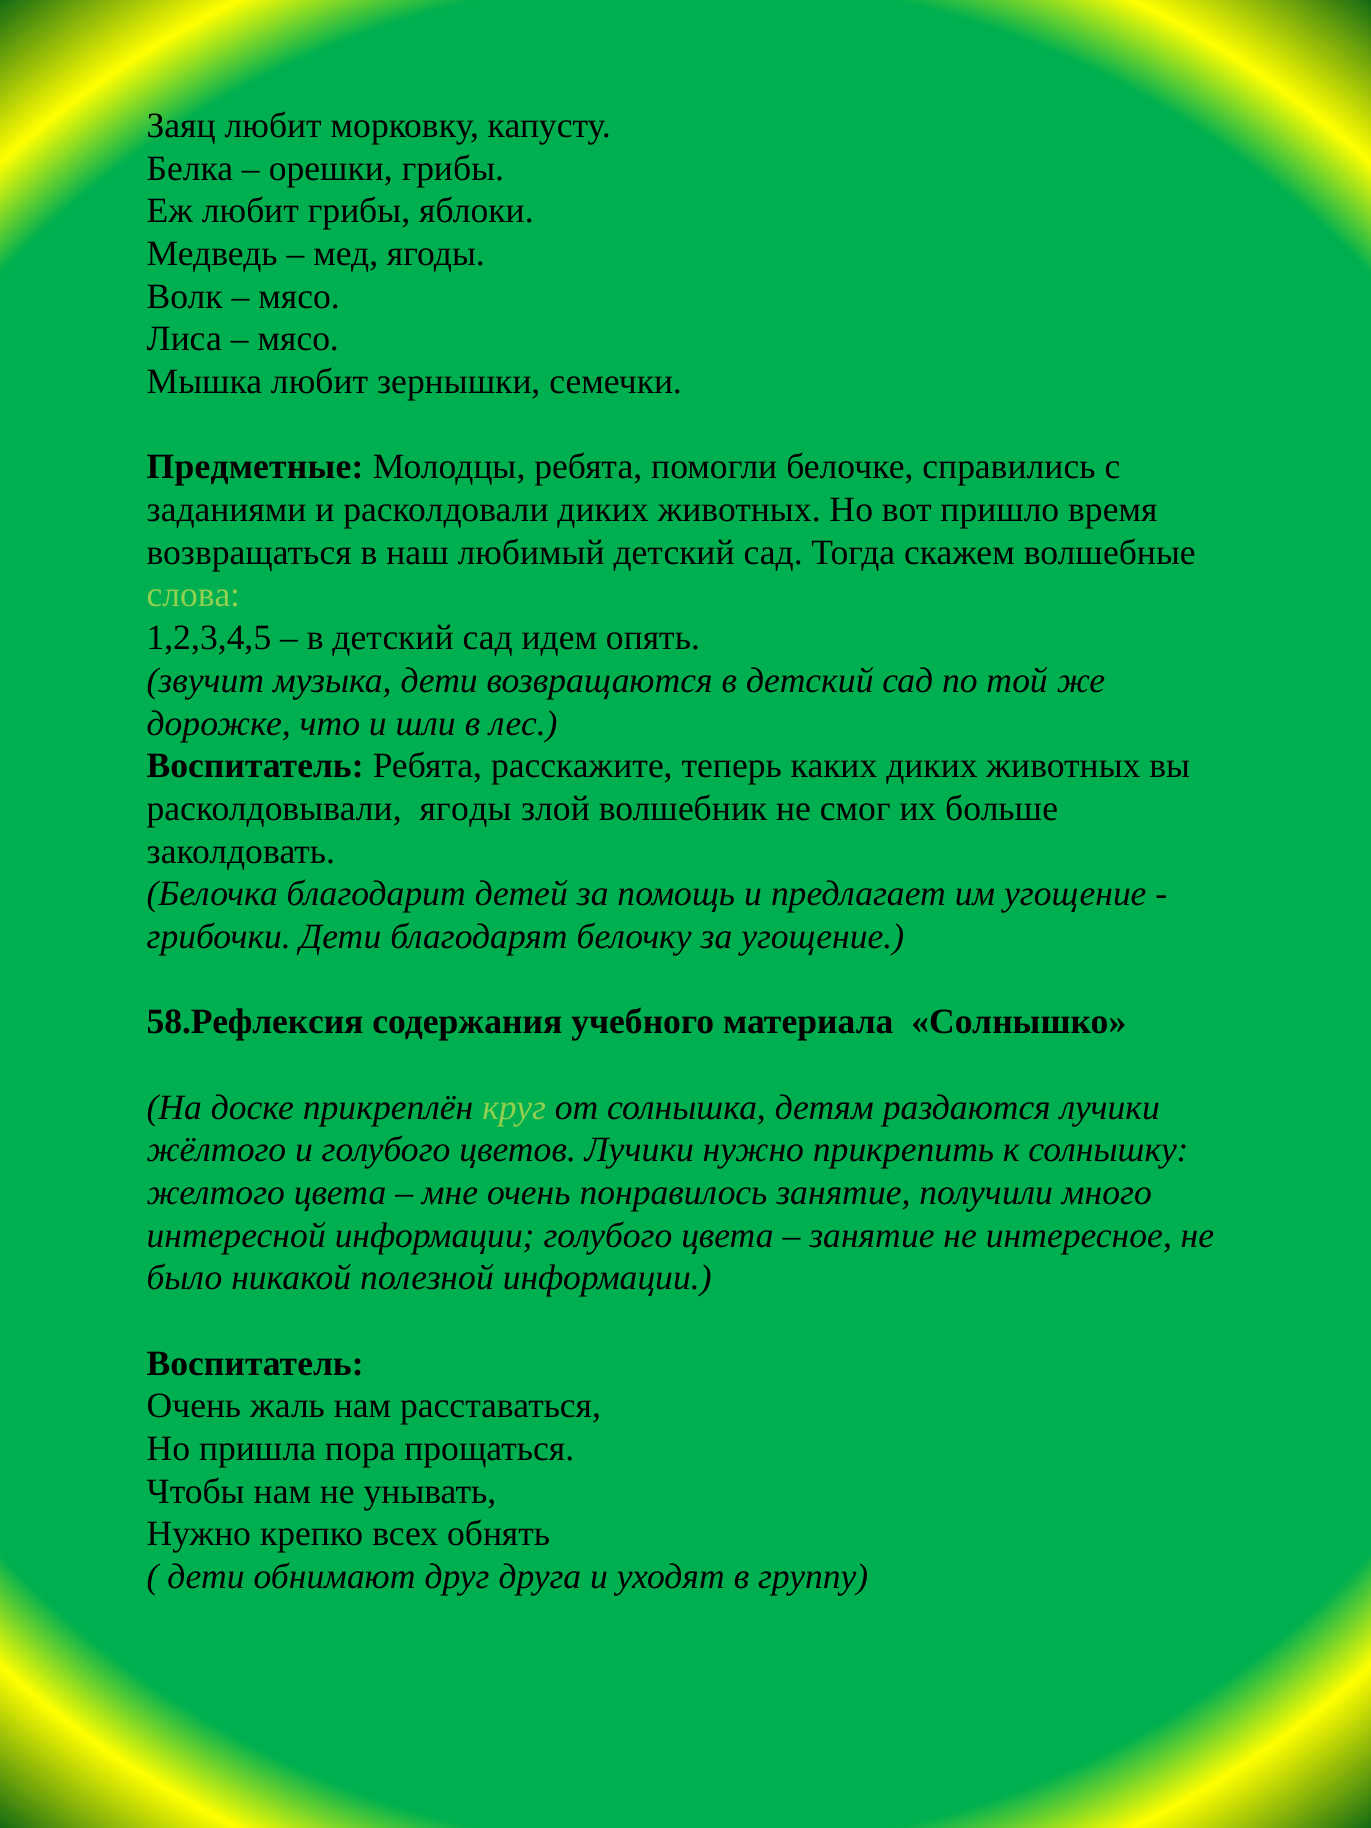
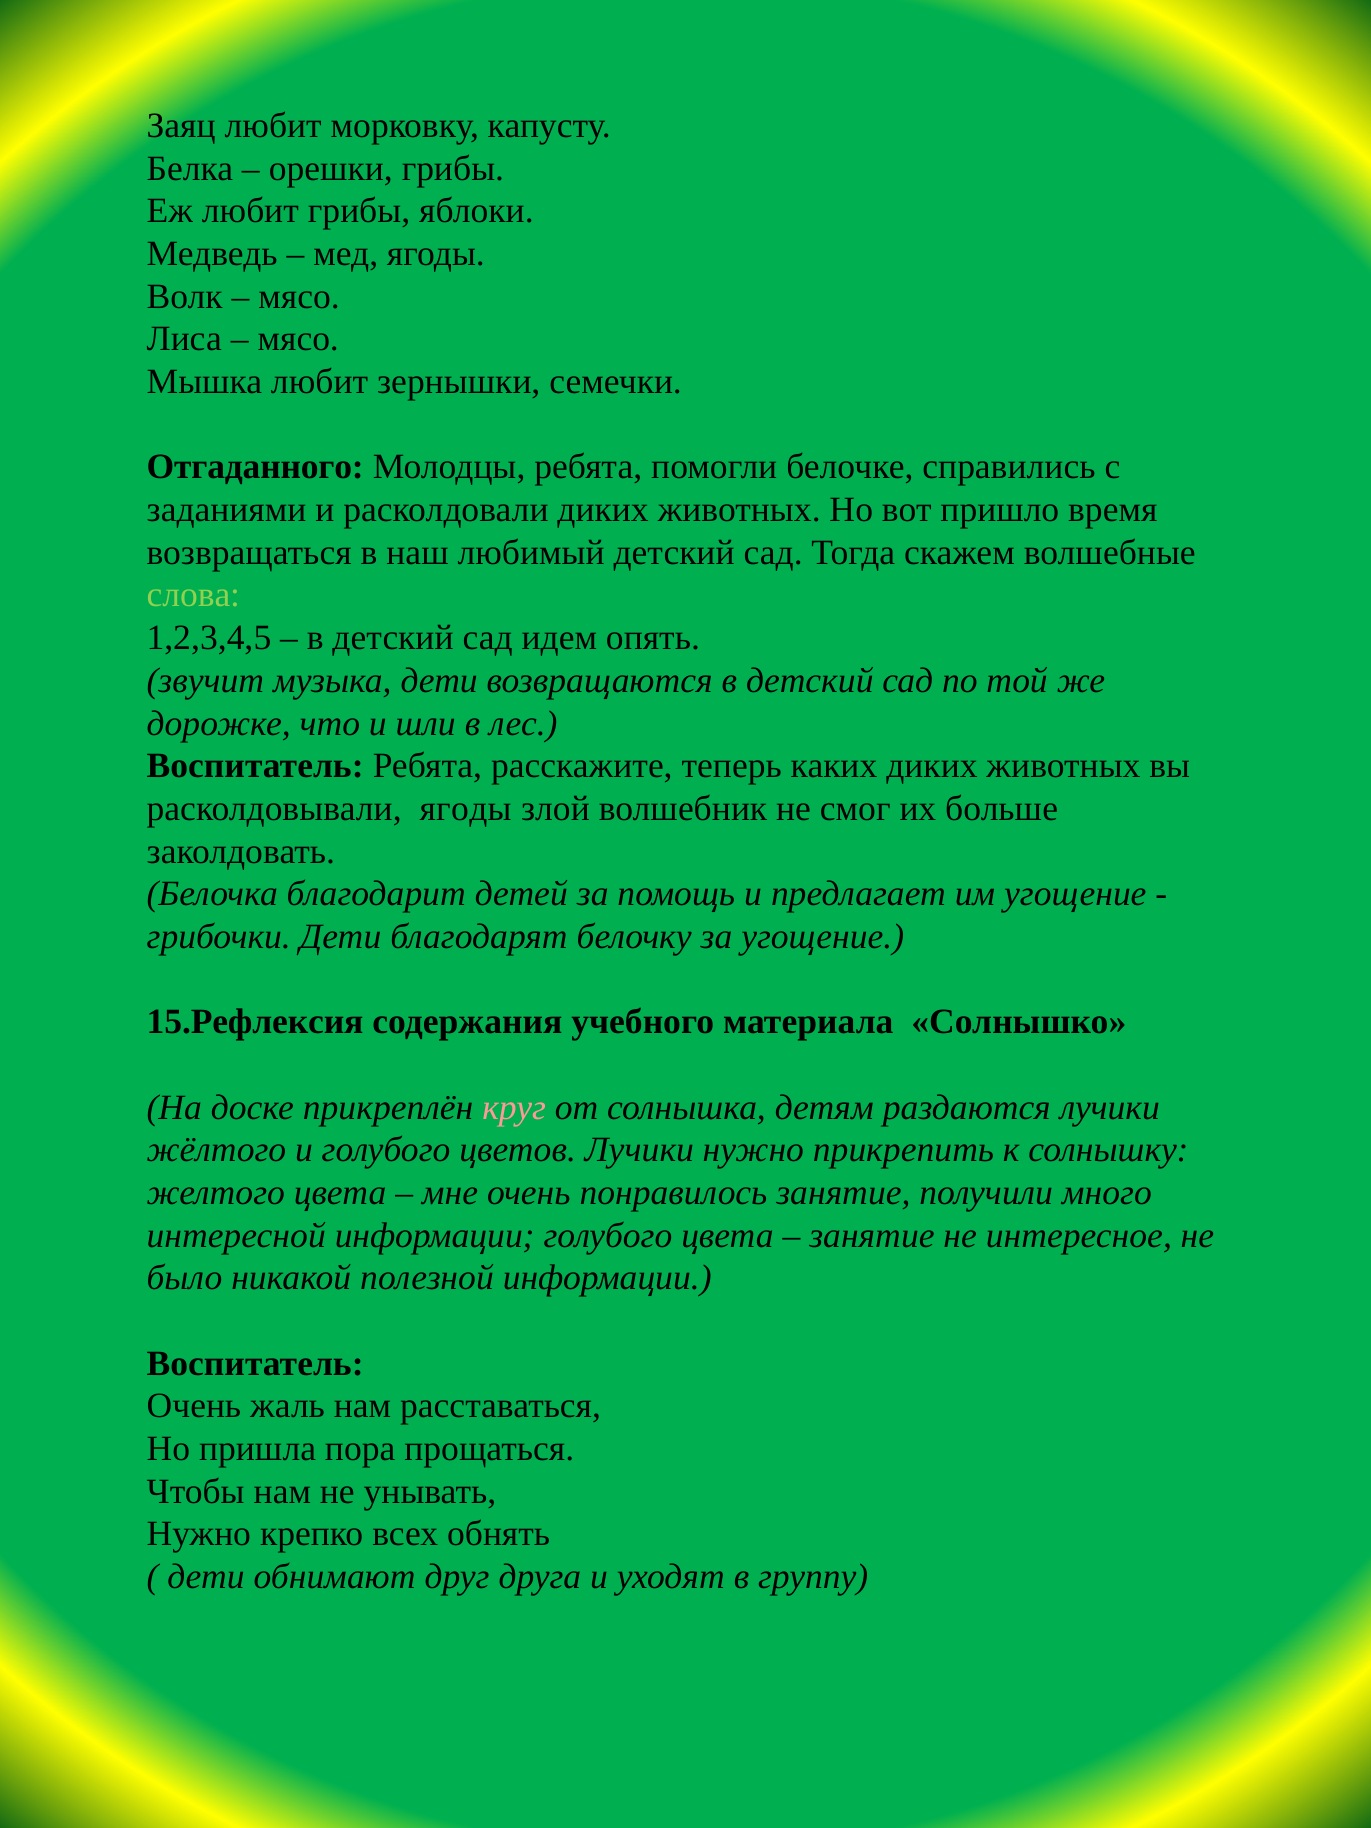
Предметные: Предметные -> Отгаданного
58.Рефлексия: 58.Рефлексия -> 15.Рефлексия
круг colour: light green -> pink
